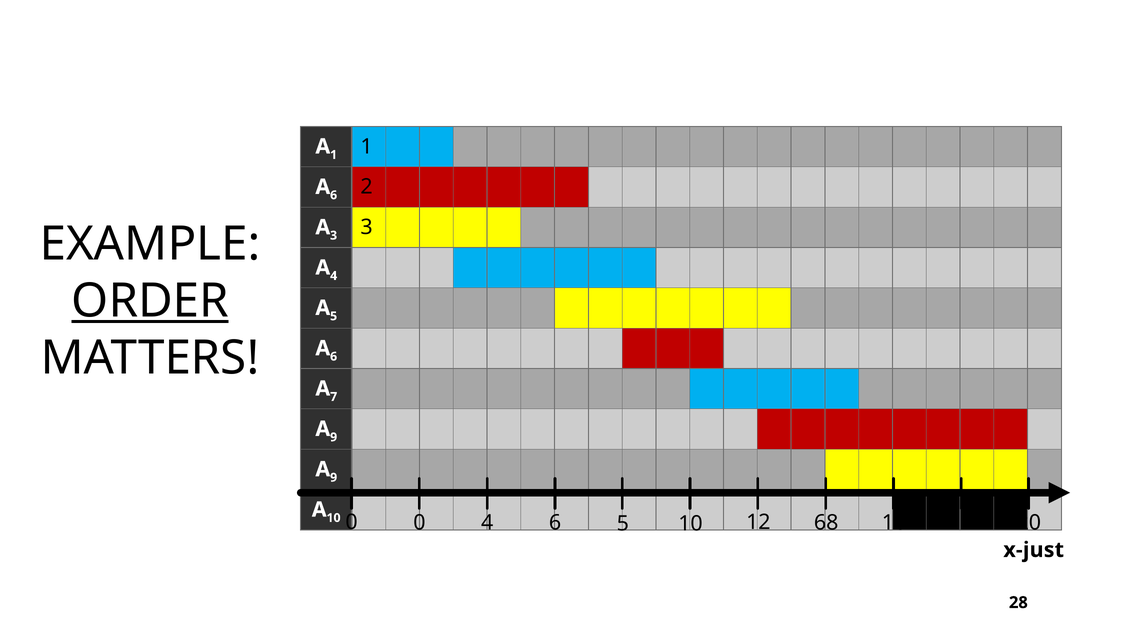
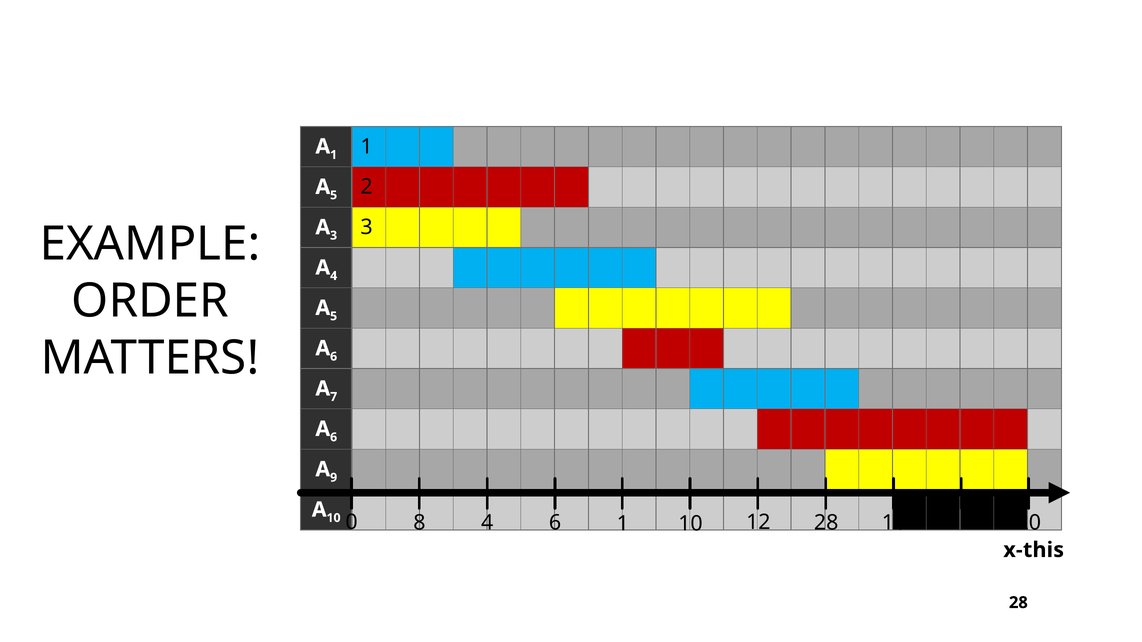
6 at (334, 195): 6 -> 5
ORDER underline: present -> none
9 at (334, 437): 9 -> 6
0 0: 0 -> 8
6 5: 5 -> 1
12 68: 68 -> 28
x-just: x-just -> x-this
